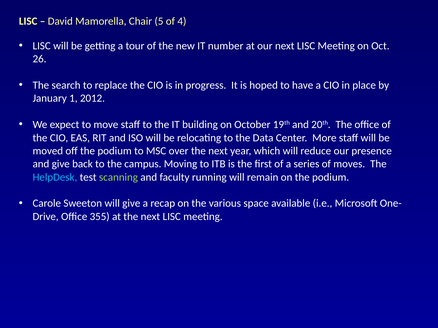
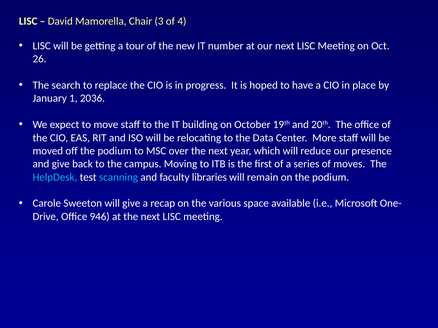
5: 5 -> 3
2012: 2012 -> 2036
scanning colour: light green -> light blue
running: running -> libraries
355: 355 -> 946
